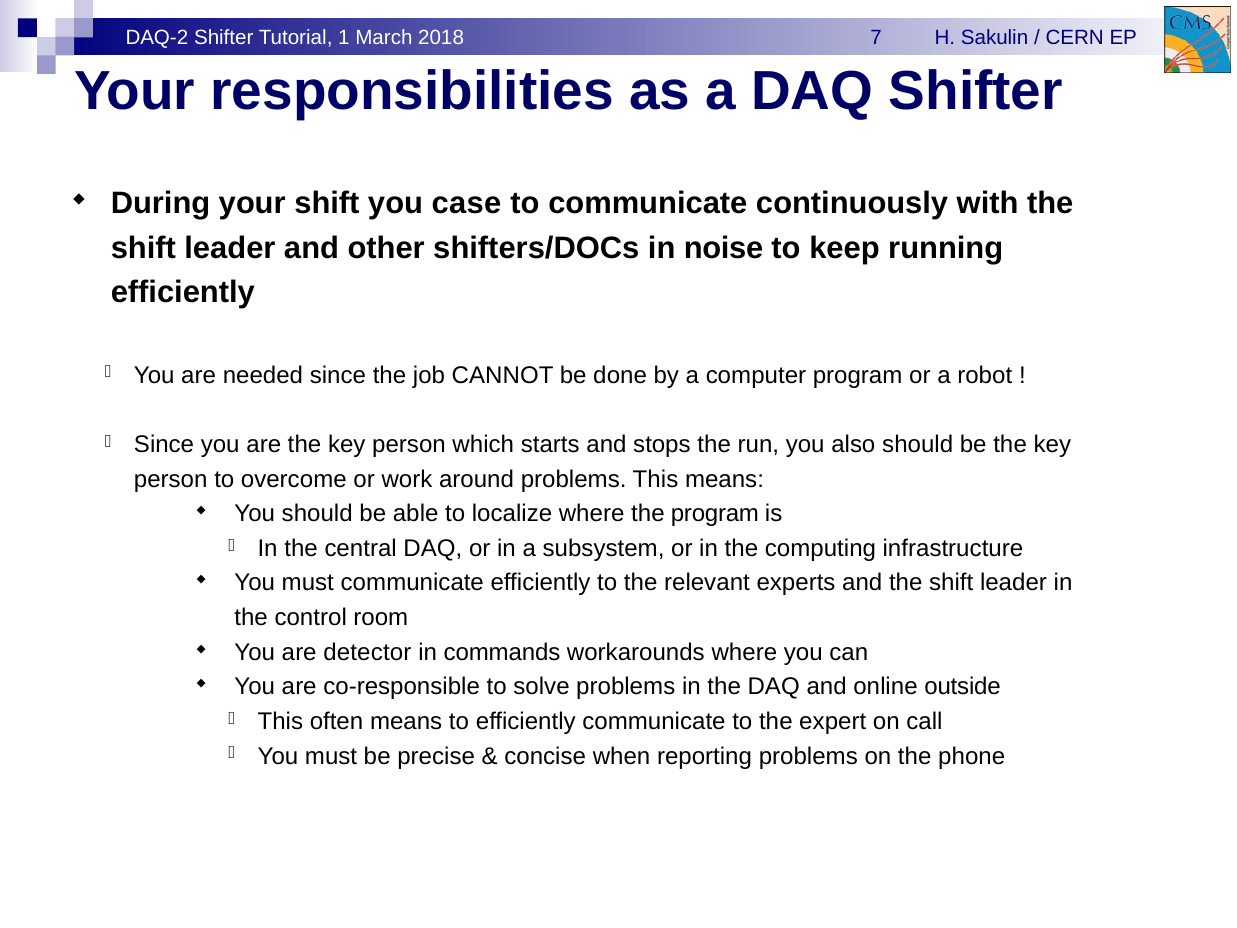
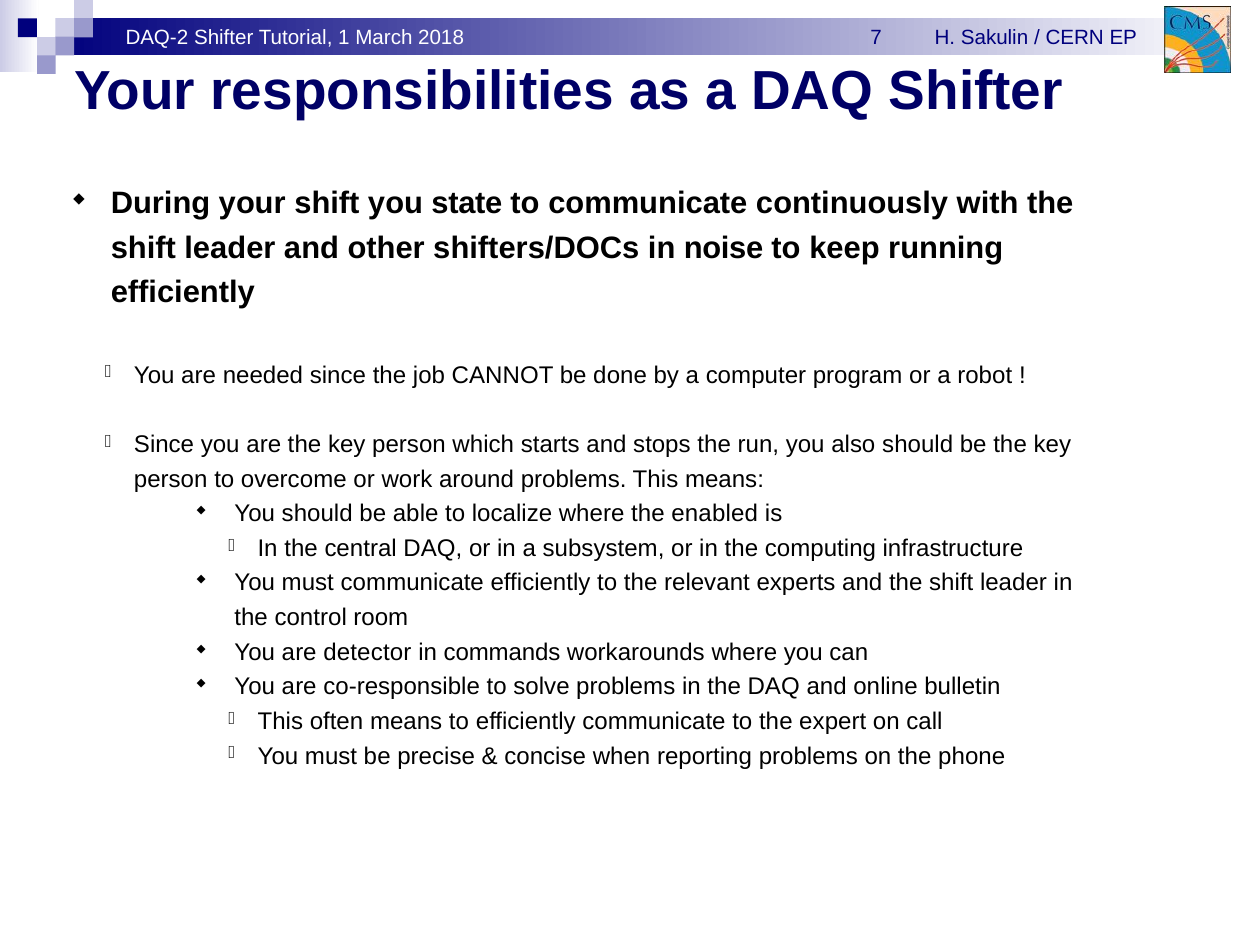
case: case -> state
the program: program -> enabled
outside: outside -> bulletin
